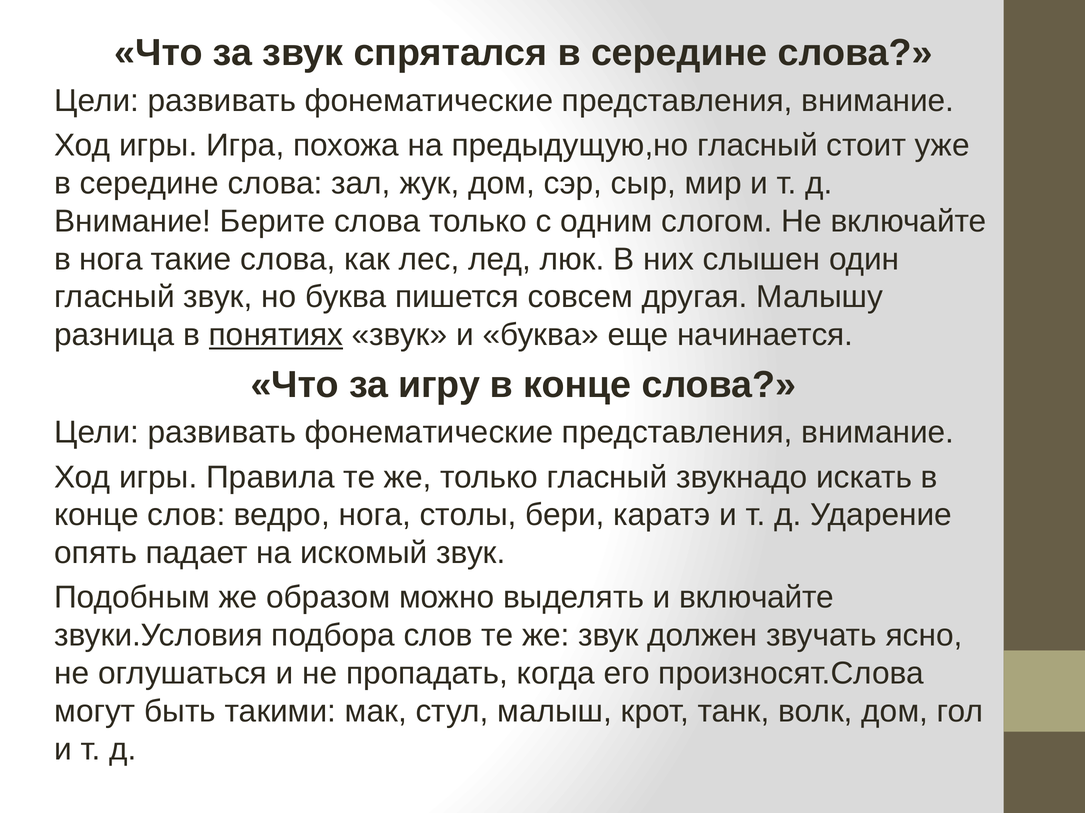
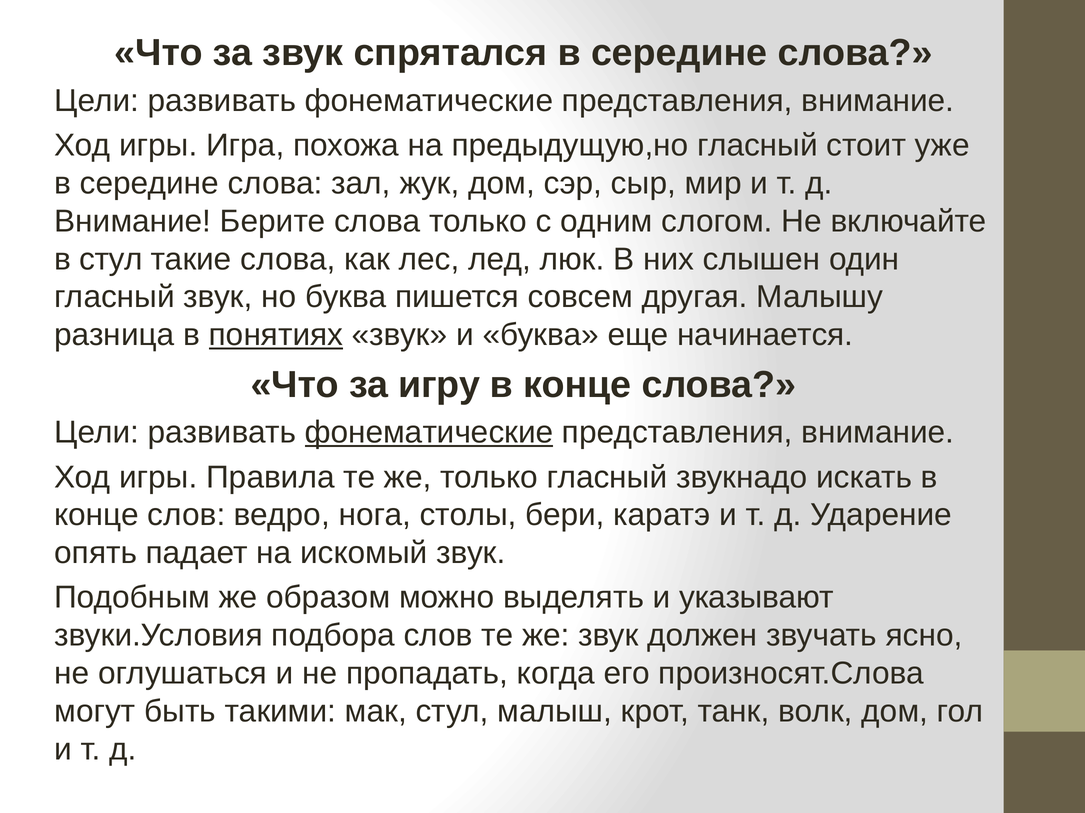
в нога: нога -> стул
фонематические at (429, 433) underline: none -> present
и включайте: включайте -> указывают
